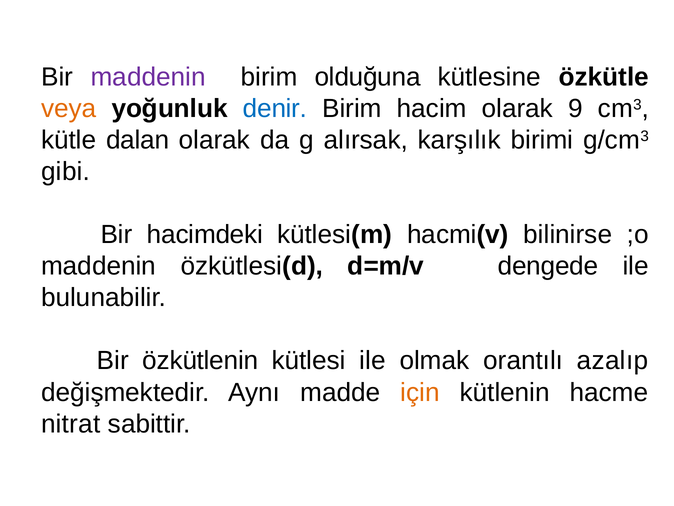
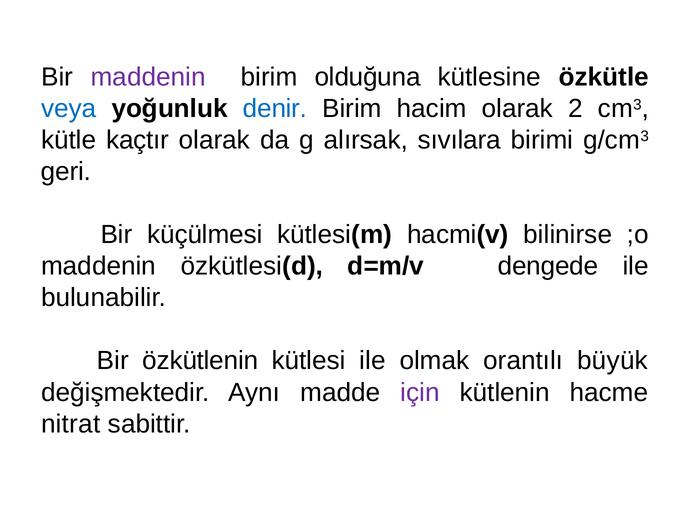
veya colour: orange -> blue
9: 9 -> 2
dalan: dalan -> kaçtır
karşılık: karşılık -> sıvılara
gibi: gibi -> geri
hacimdeki: hacimdeki -> küçülmesi
azalıp: azalıp -> büyük
için colour: orange -> purple
